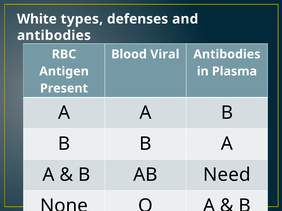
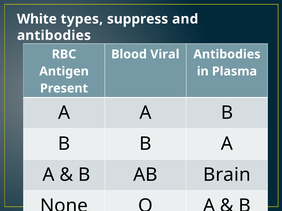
defenses: defenses -> suppress
Need: Need -> Brain
